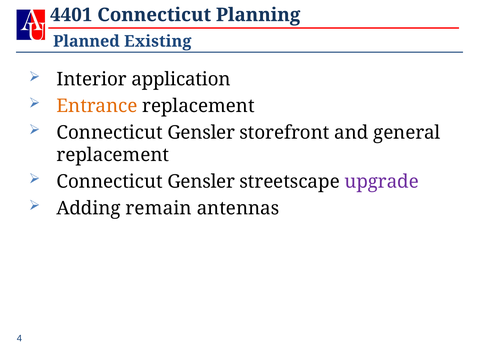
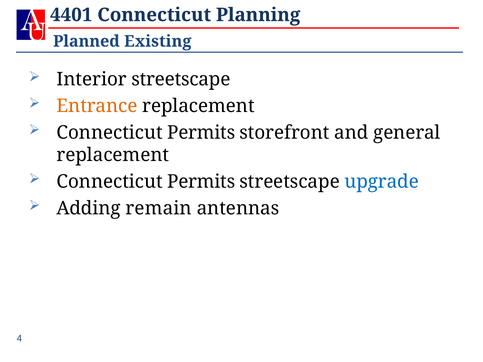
Interior application: application -> streetscape
Gensler at (201, 133): Gensler -> Permits
Gensler at (201, 182): Gensler -> Permits
upgrade colour: purple -> blue
